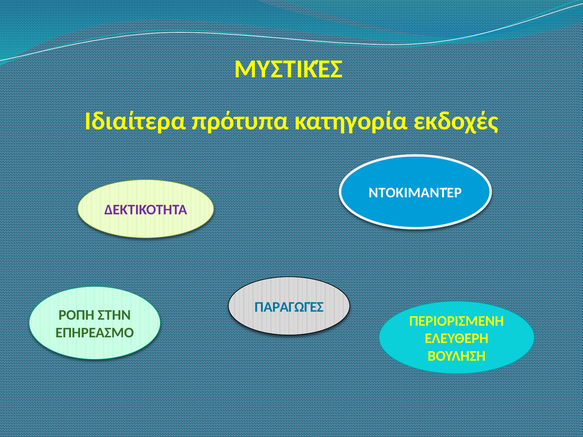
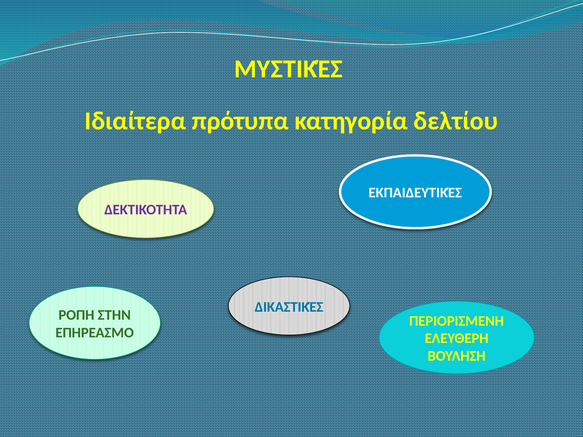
εκδοχές: εκδοχές -> δελτίου
ΝΤΟΚΙΜΑΝΤΈΡ: ΝΤΟΚΙΜΑΝΤΈΡ -> ΕΚΠΑΙΔΕΥΤΙΚΈΣ
ΠΑΡΑΓΩΓΈΣ: ΠΑΡΑΓΩΓΈΣ -> ΔΙΚΑΣΤΙΚΈΣ
